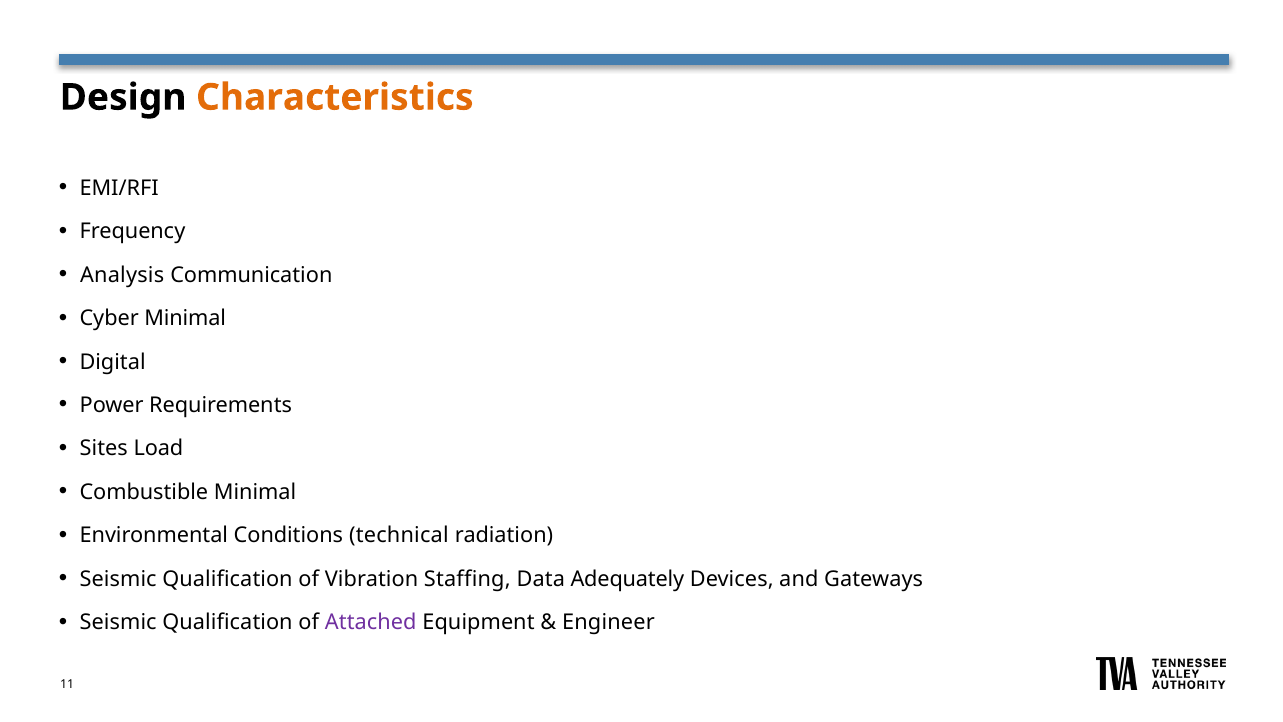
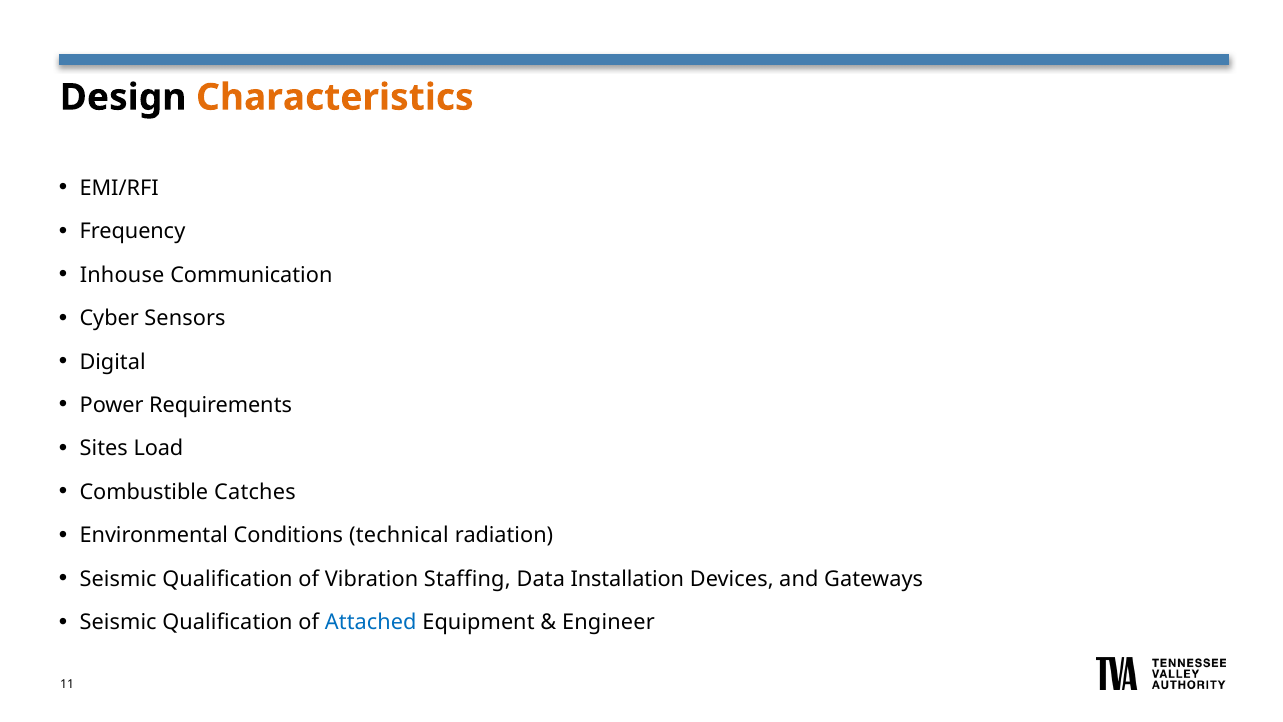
Analysis: Analysis -> Inhouse
Cyber Minimal: Minimal -> Sensors
Combustible Minimal: Minimal -> Catches
Adequately: Adequately -> Installation
Attached colour: purple -> blue
